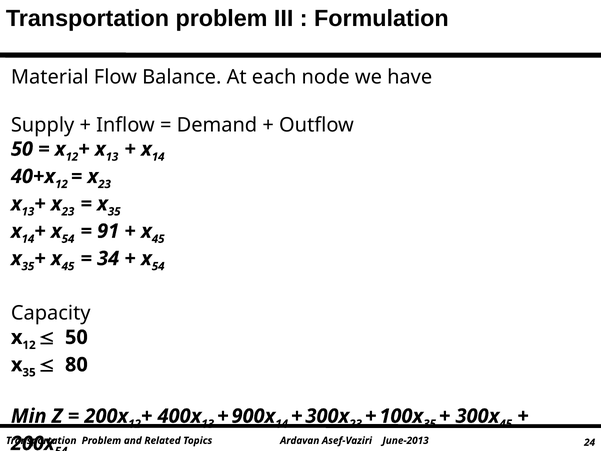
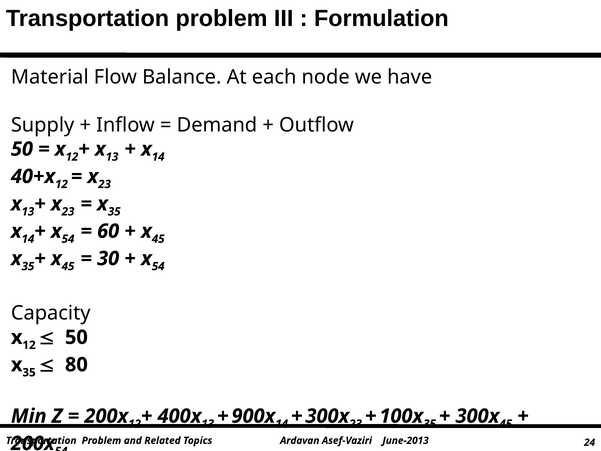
91: 91 -> 60
34: 34 -> 30
